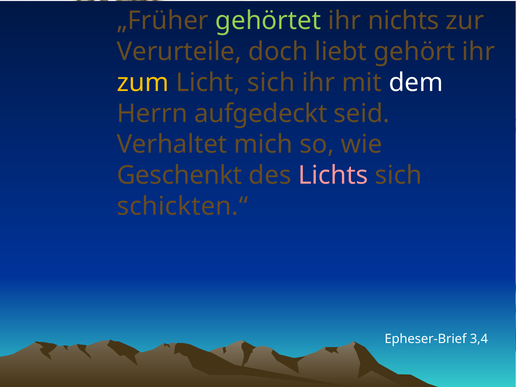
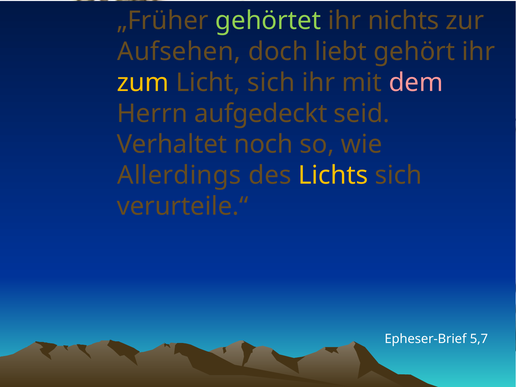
Verurteile: Verurteile -> Aufsehen
dem colour: white -> pink
mich: mich -> noch
Geschenkt: Geschenkt -> Allerdings
Lichts colour: pink -> yellow
schickten.“: schickten.“ -> verurteile.“
3,4: 3,4 -> 5,7
